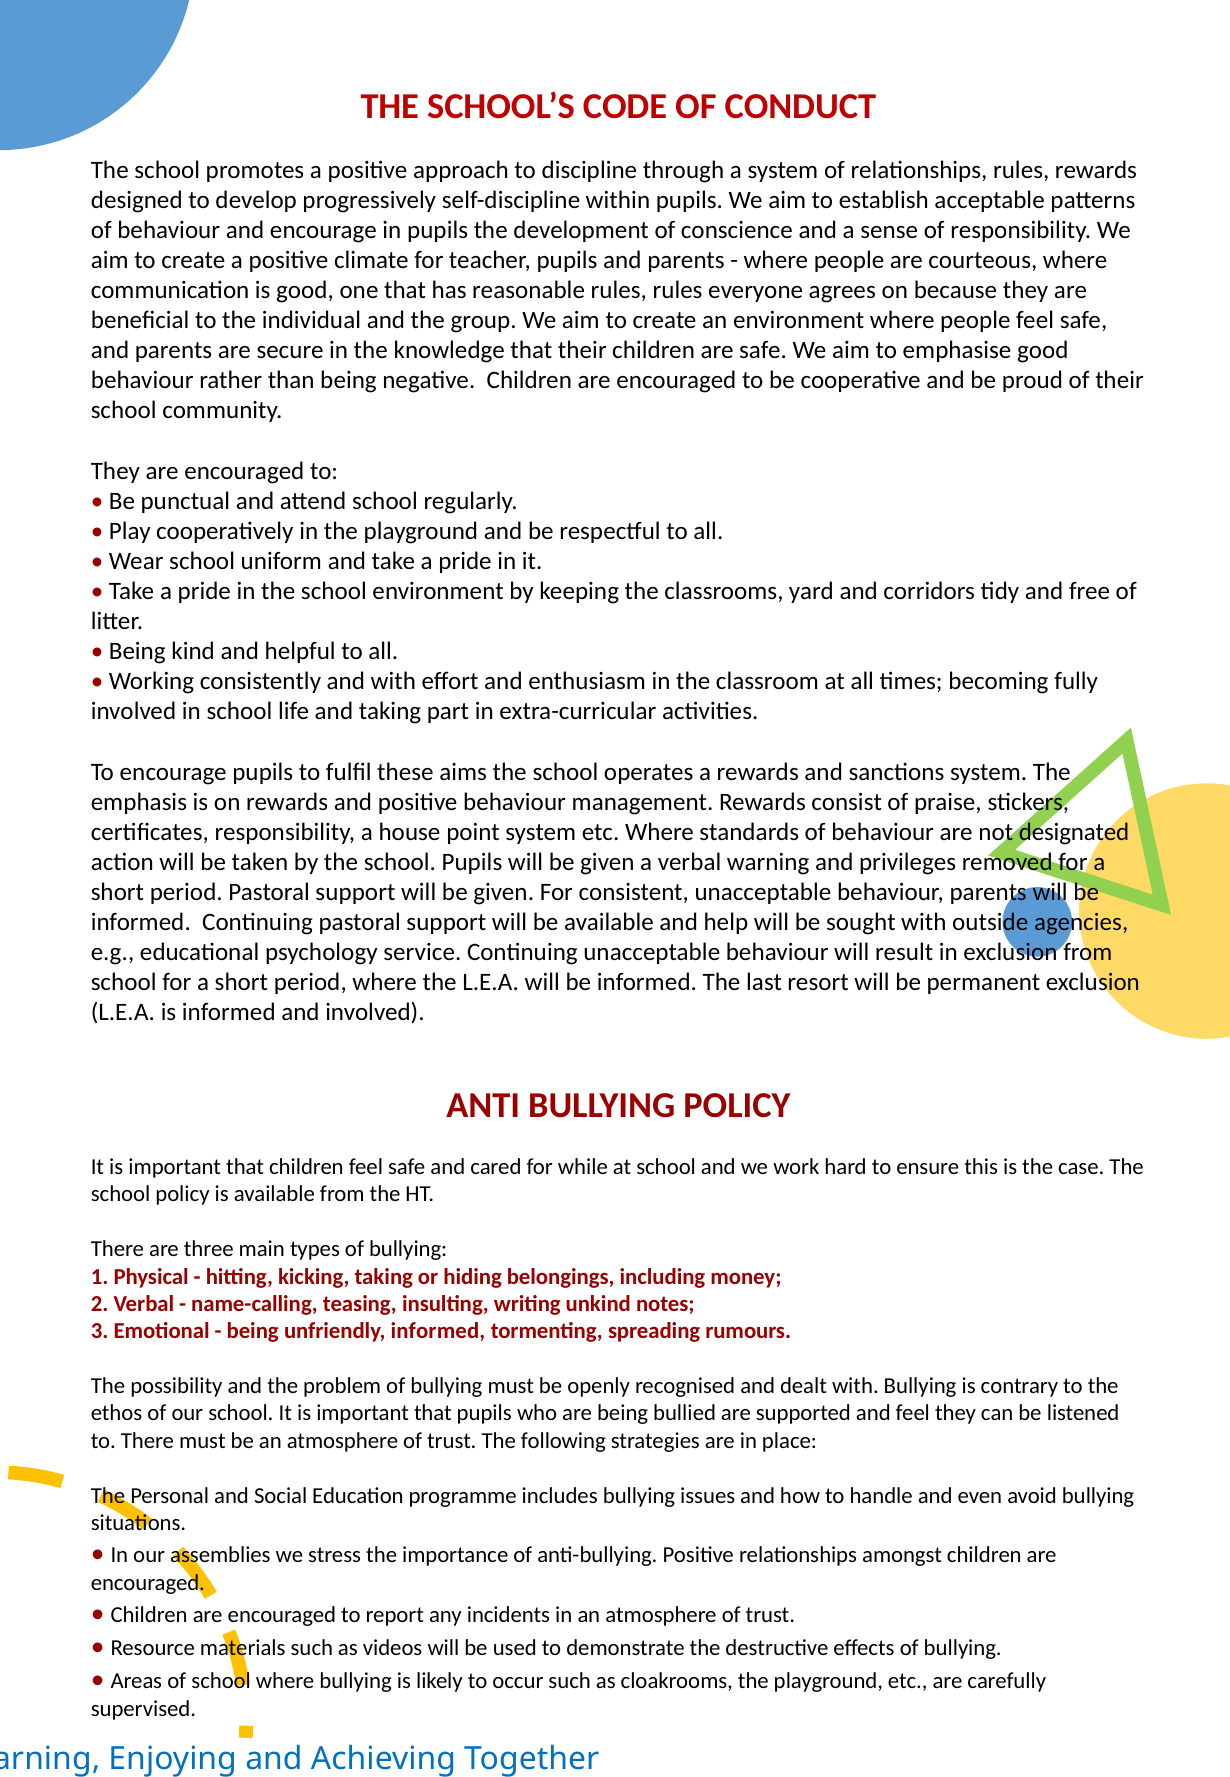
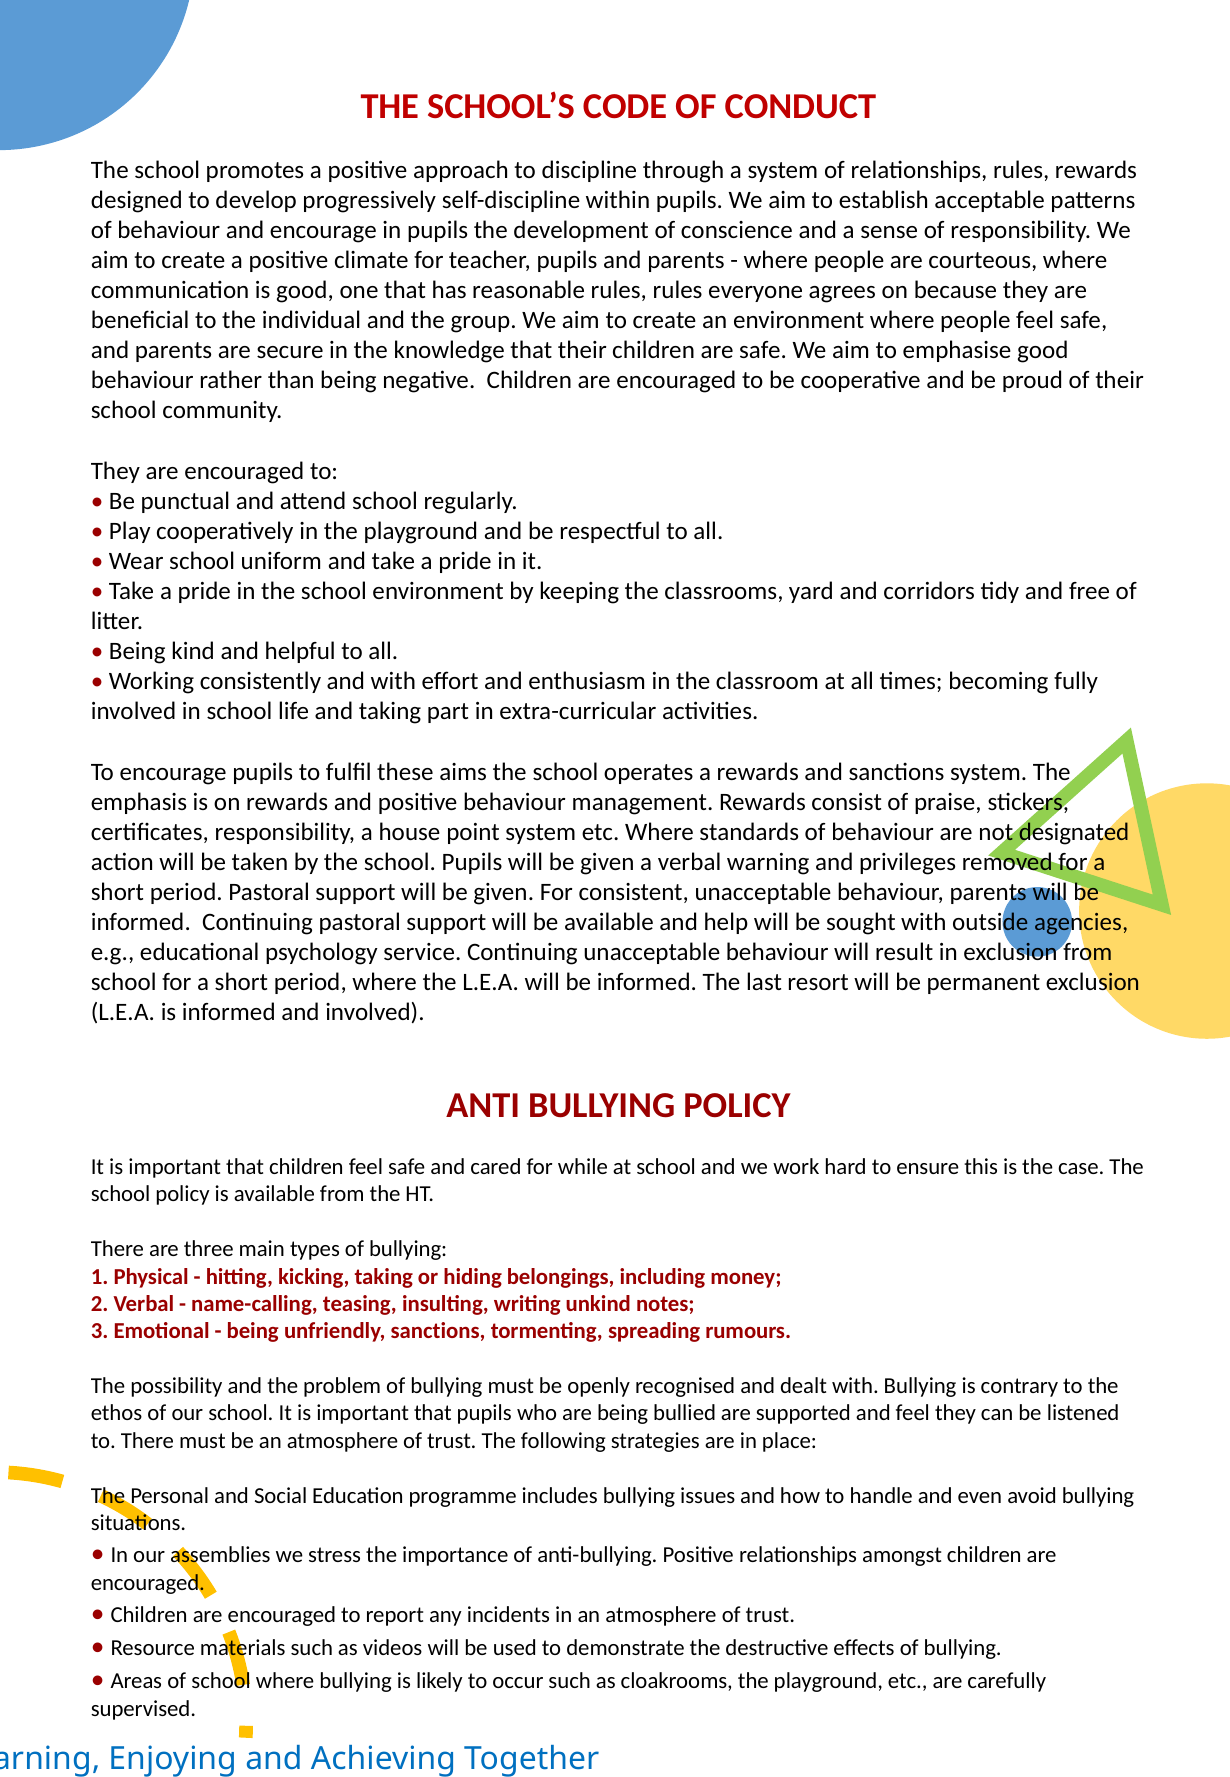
unfriendly informed: informed -> sanctions
